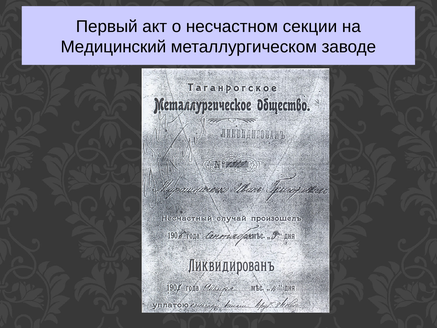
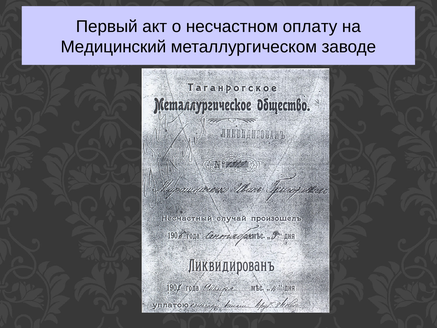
секции: секции -> оплату
